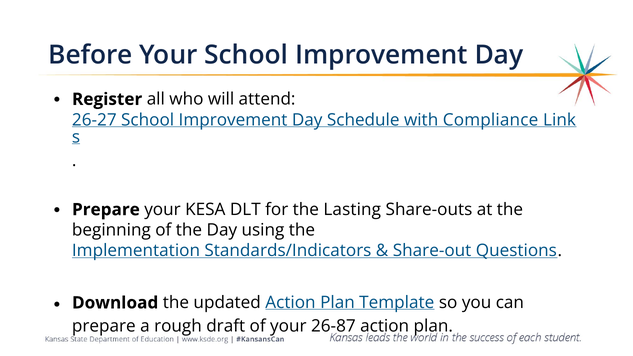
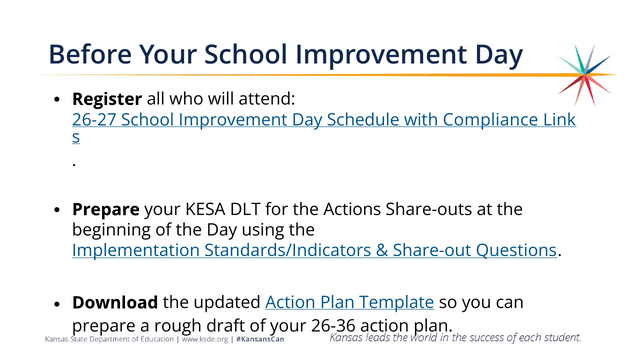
Lasting: Lasting -> Actions
26-87: 26-87 -> 26-36
